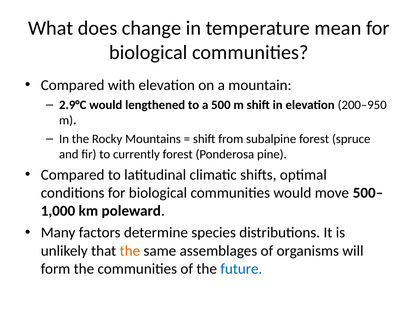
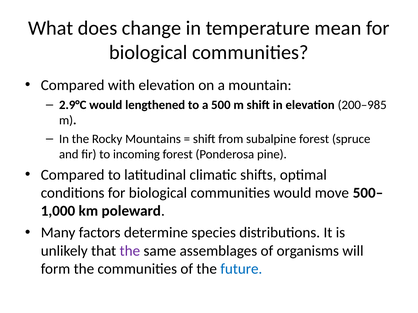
200–950: 200–950 -> 200–985
currently: currently -> incoming
the at (130, 251) colour: orange -> purple
